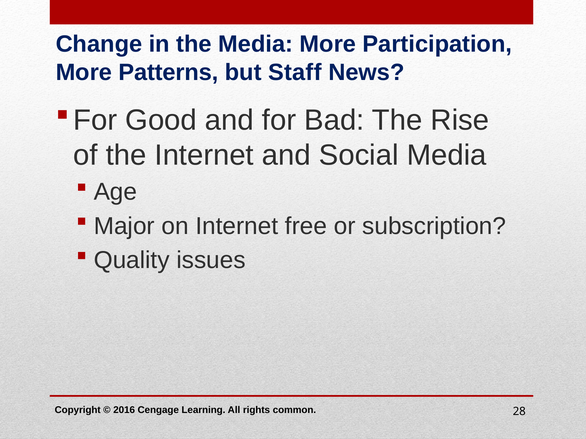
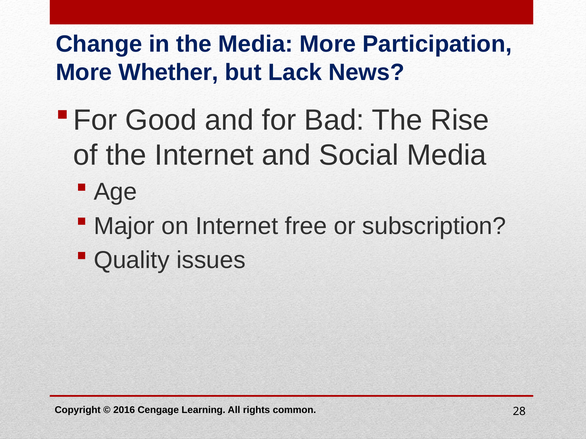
Patterns: Patterns -> Whether
Staff: Staff -> Lack
